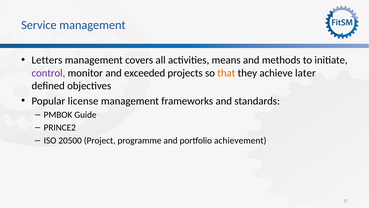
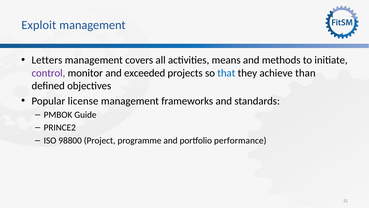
Service: Service -> Exploit
that colour: orange -> blue
later: later -> than
20500: 20500 -> 98800
achievement: achievement -> performance
